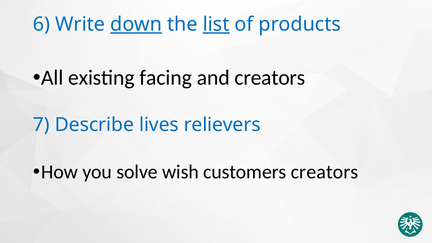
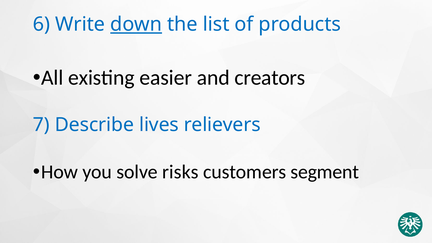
list underline: present -> none
facing: facing -> easier
wish: wish -> risks
customers creators: creators -> segment
